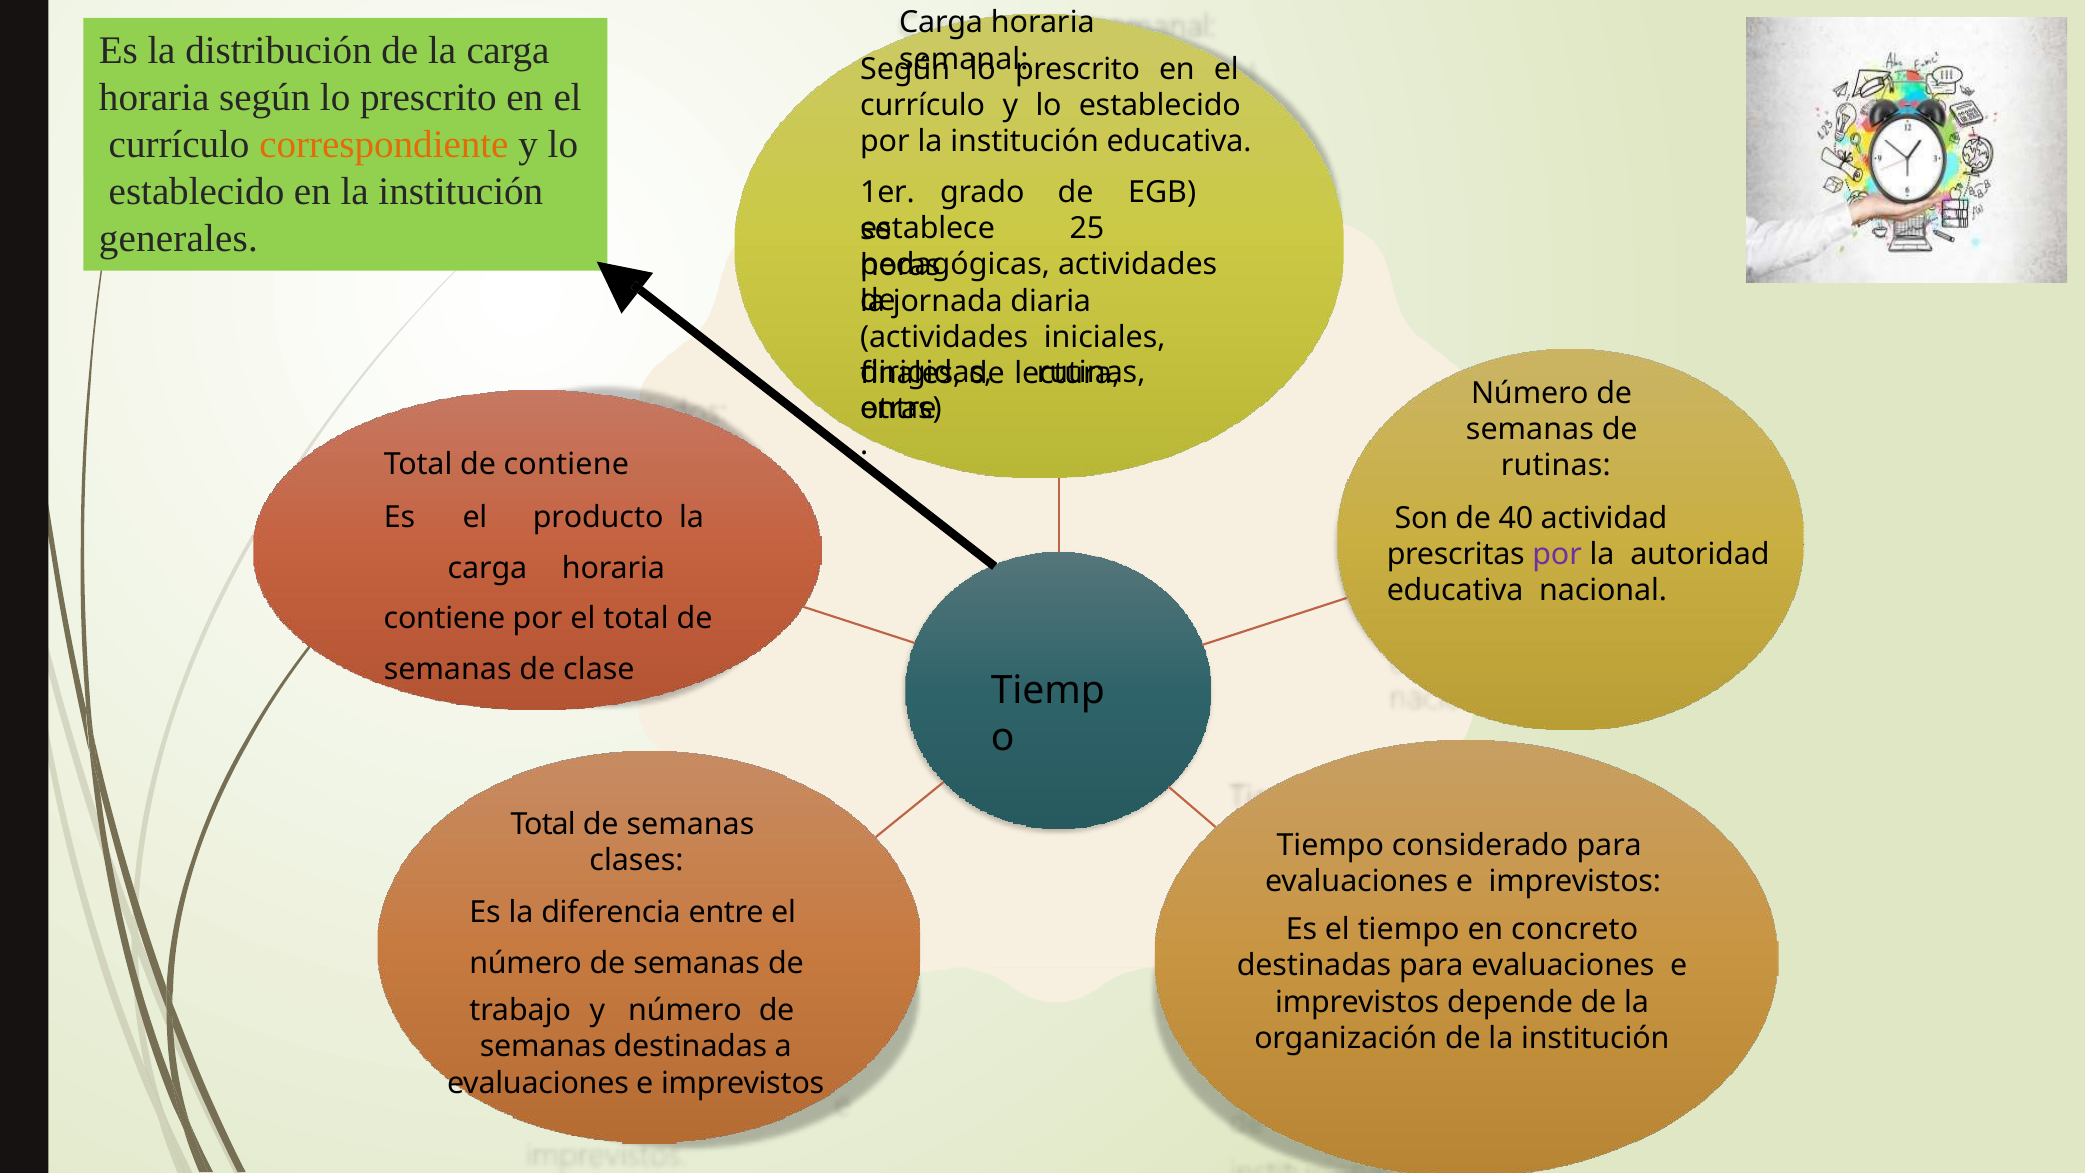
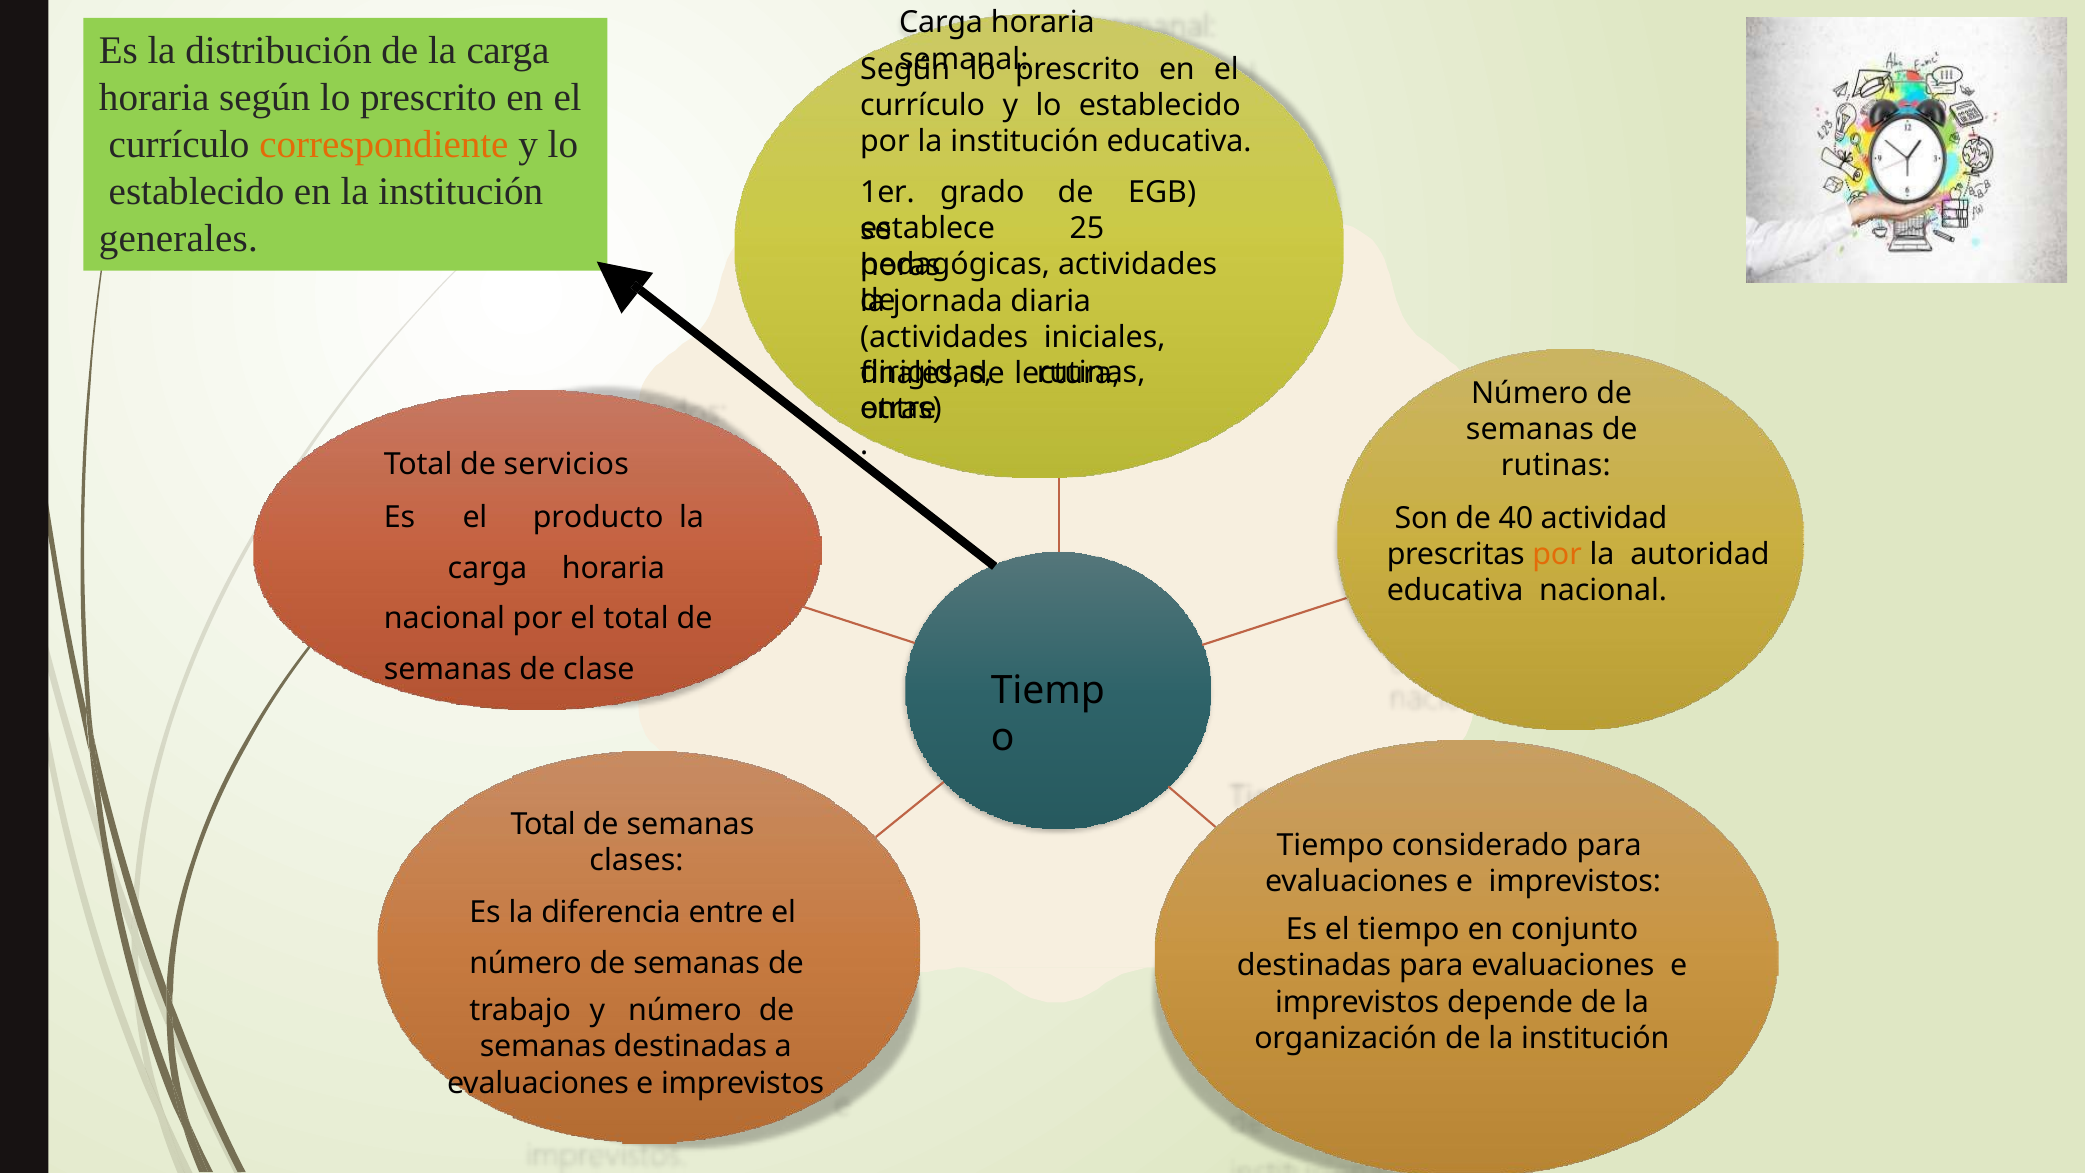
de contiene: contiene -> servicios
por at (1557, 554) colour: purple -> orange
contiene at (445, 619): contiene -> nacional
concreto: concreto -> conjunto
